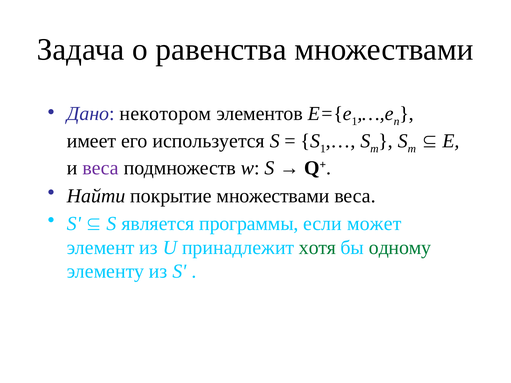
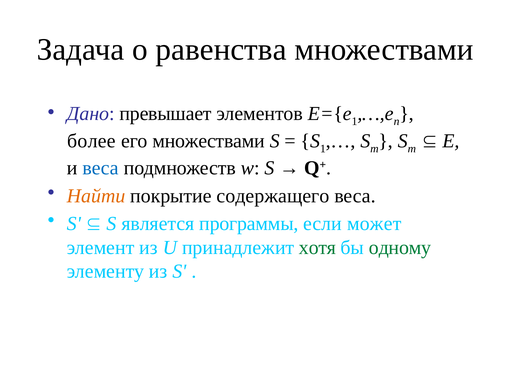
некотором: некотором -> превышает
имеет: имеет -> более
его используется: используется -> множествами
веса at (101, 168) colour: purple -> blue
Найти colour: black -> orange
покрытие множествами: множествами -> содержащего
